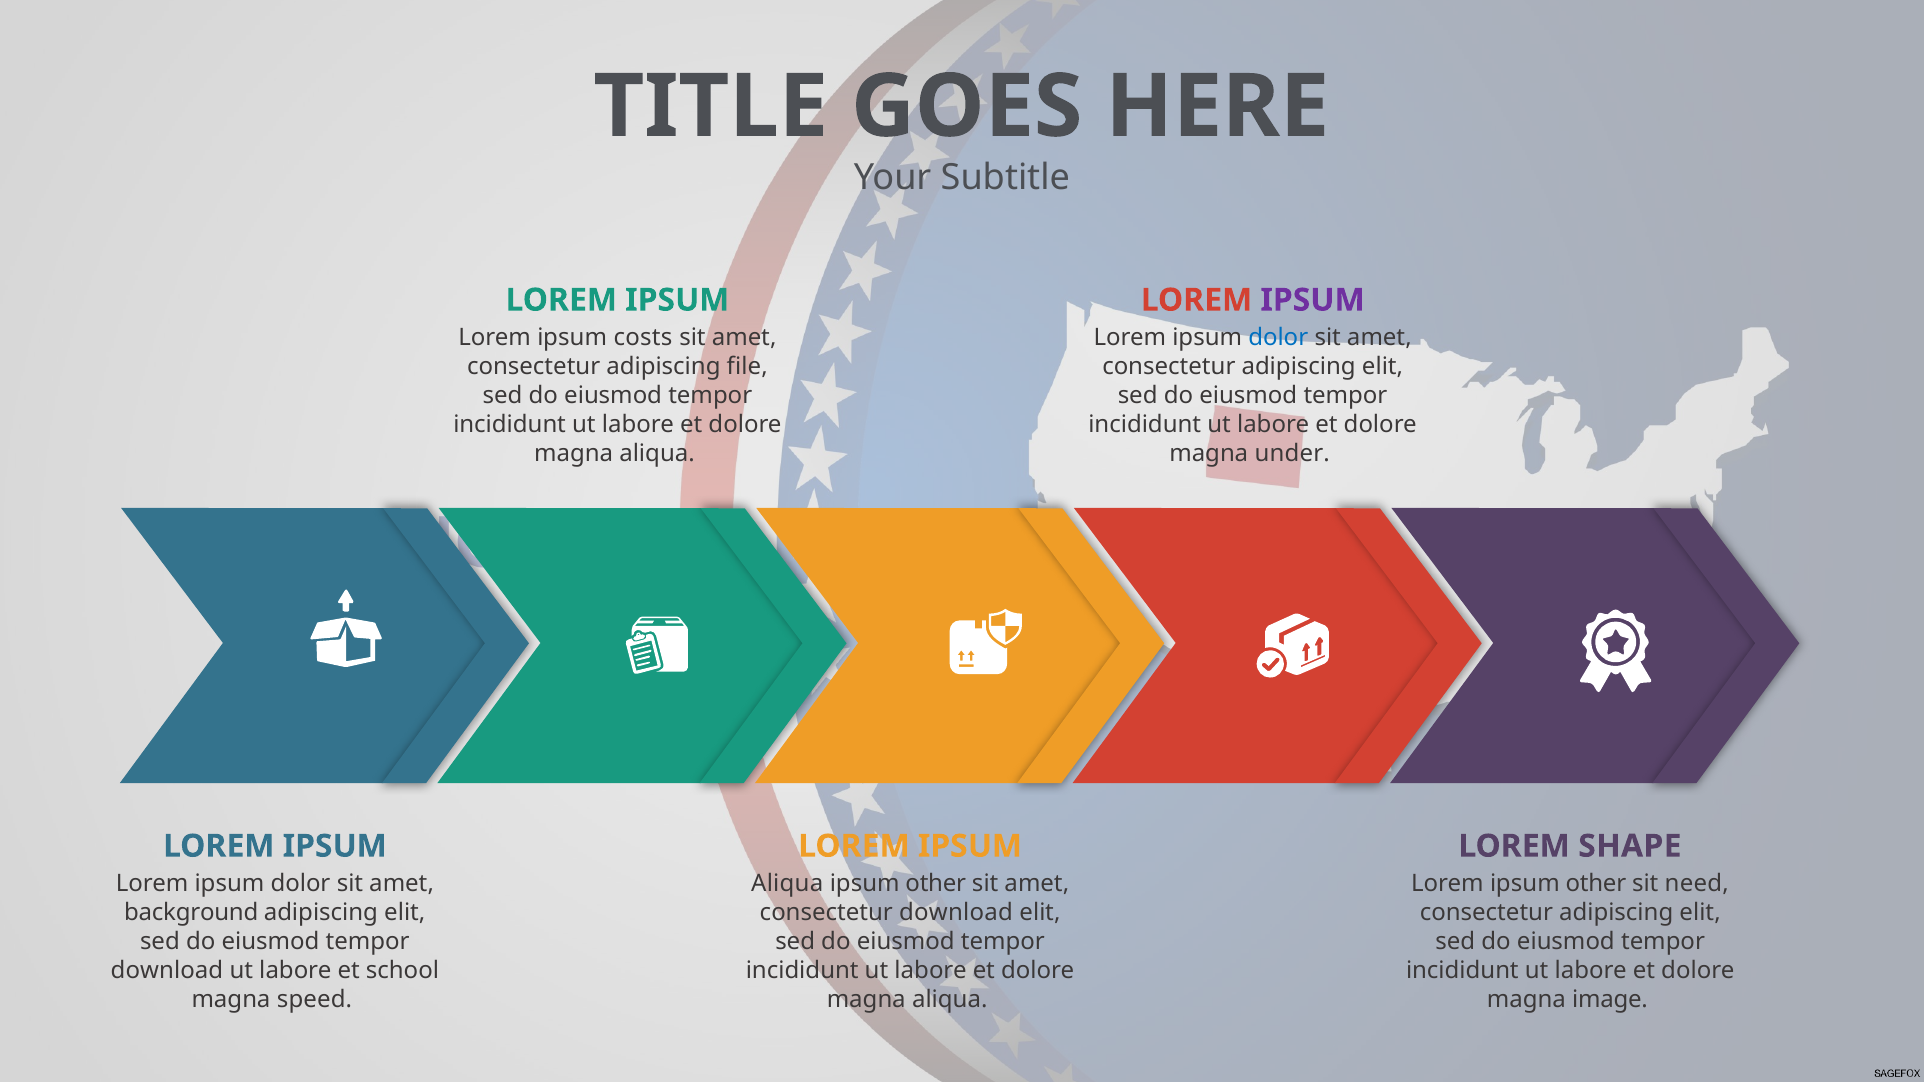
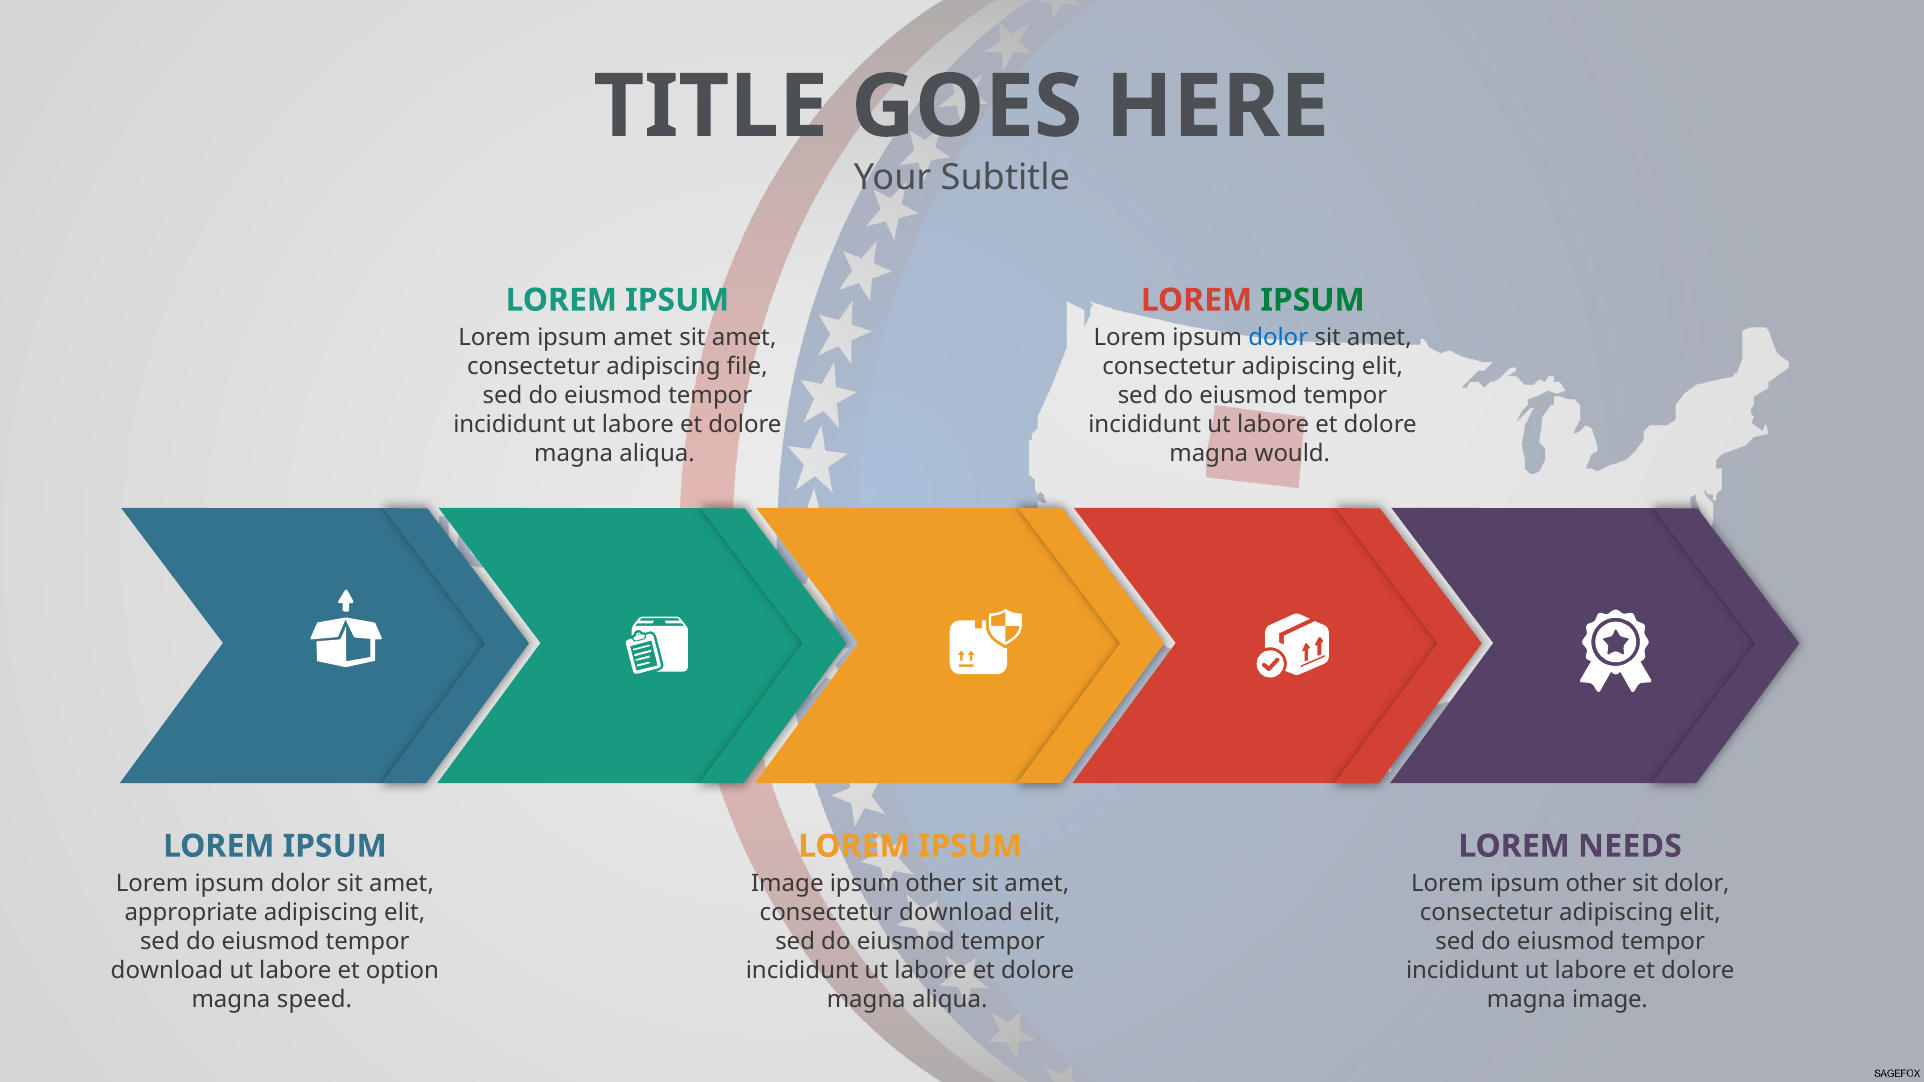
IPSUM at (1313, 300) colour: purple -> green
ipsum costs: costs -> amet
under: under -> would
SHAPE: SHAPE -> NEEDS
Aliqua at (787, 884): Aliqua -> Image
sit need: need -> dolor
background: background -> appropriate
school: school -> option
